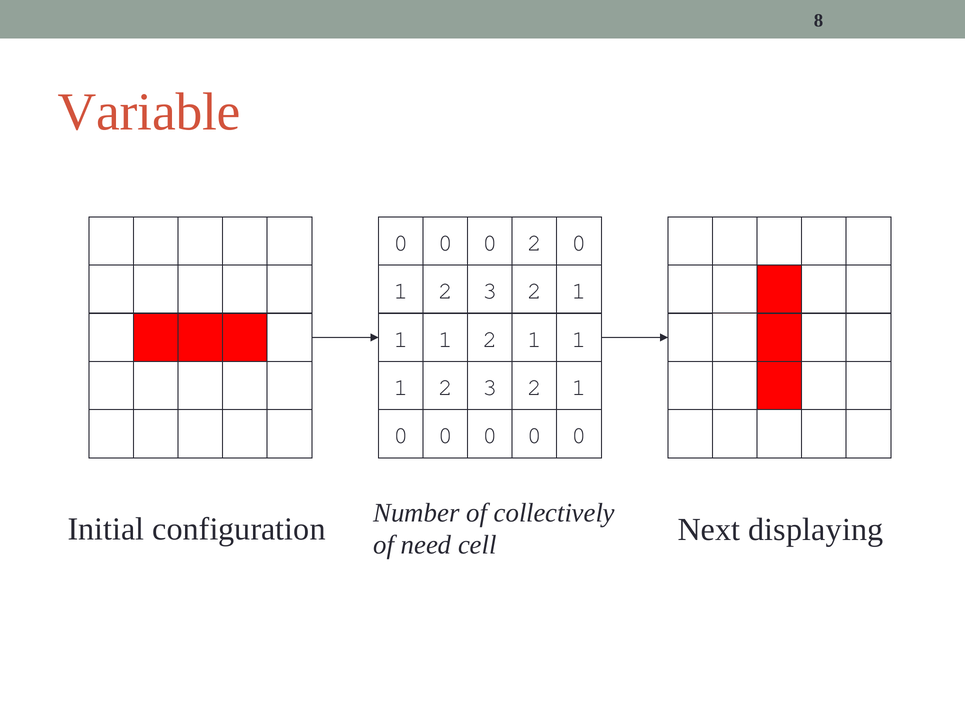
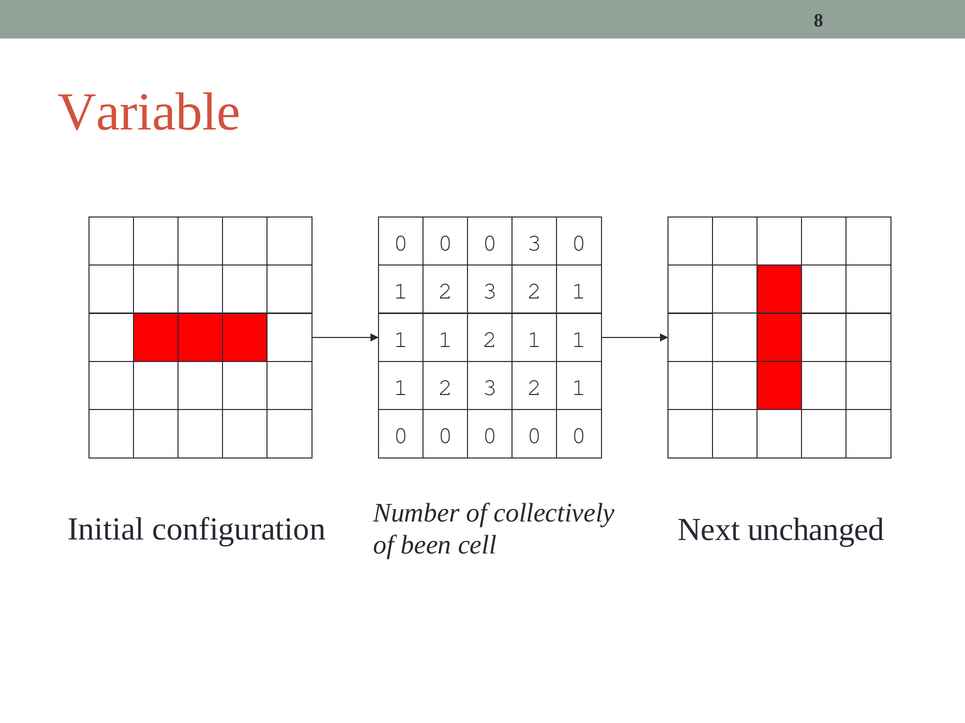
0 2: 2 -> 3
need: need -> been
displaying: displaying -> unchanged
